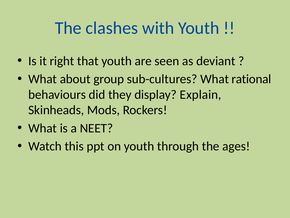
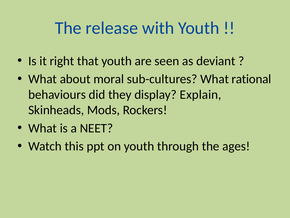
clashes: clashes -> release
group: group -> moral
